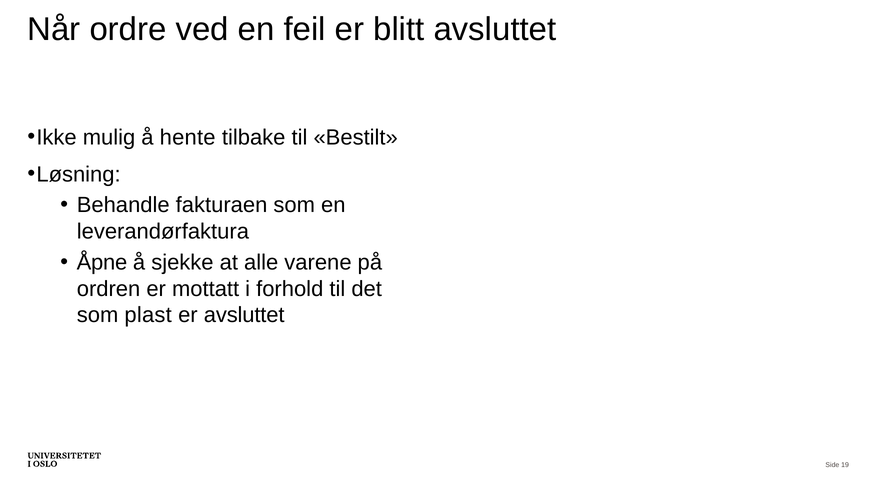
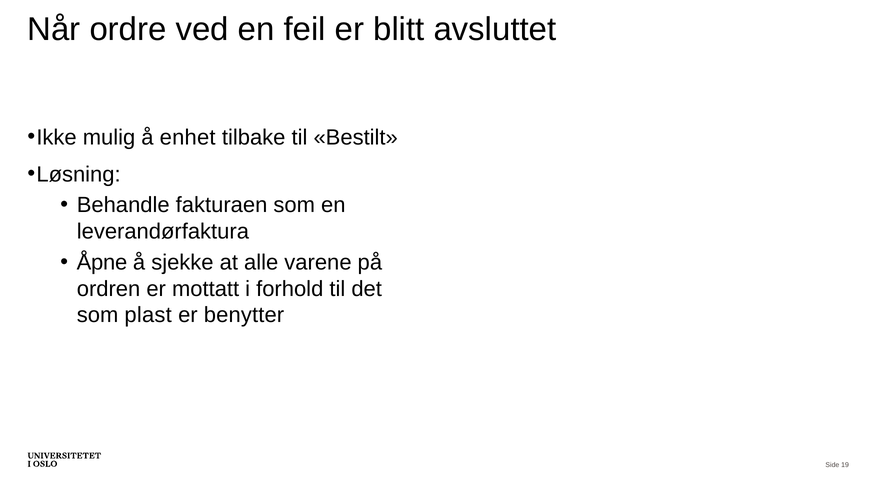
hente: hente -> enhet
er avsluttet: avsluttet -> benytter
